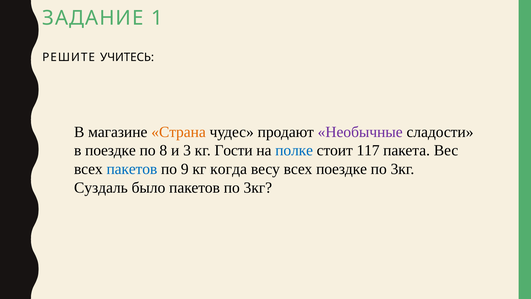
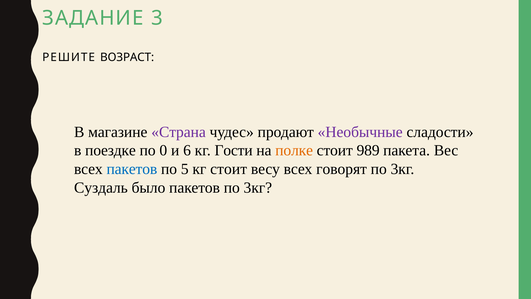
1: 1 -> 3
УЧИТЕСЬ: УЧИТЕСЬ -> ВОЗРАСТ
Страна colour: orange -> purple
8: 8 -> 0
3: 3 -> 6
полке colour: blue -> orange
117: 117 -> 989
9: 9 -> 5
кг когда: когда -> стоит
всех поездке: поездке -> говорят
